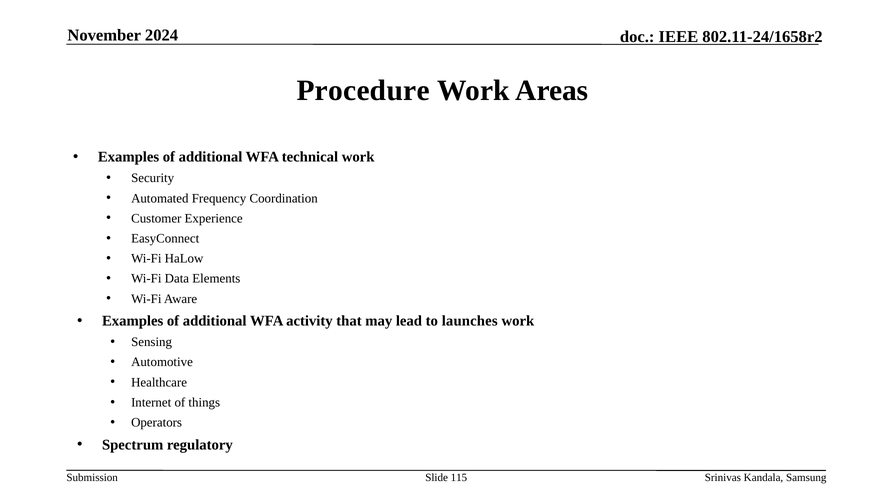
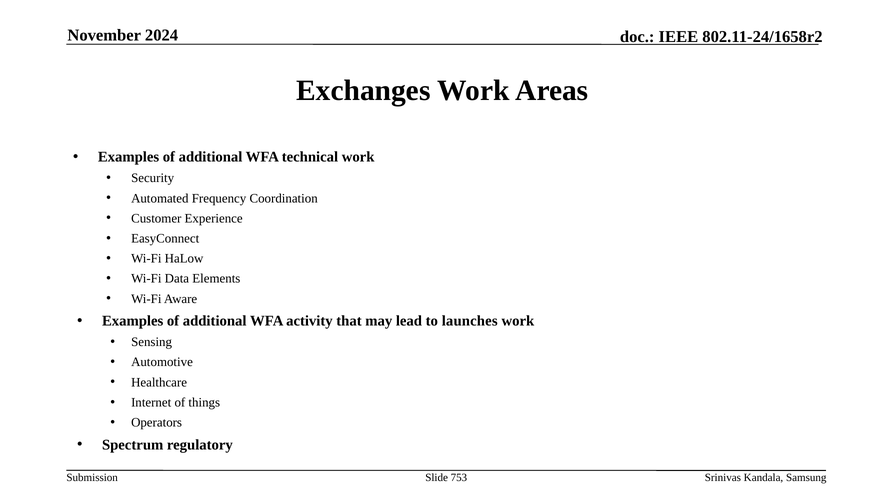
Procedure: Procedure -> Exchanges
115: 115 -> 753
